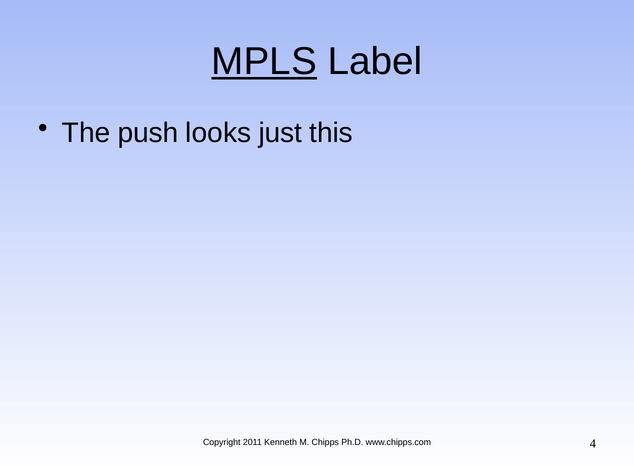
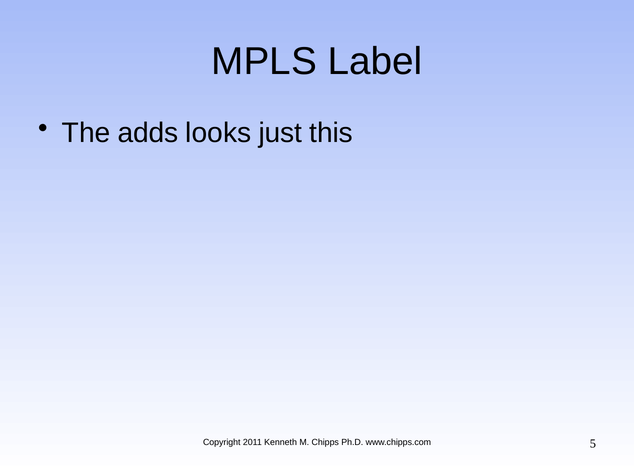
MPLS underline: present -> none
push: push -> adds
4: 4 -> 5
